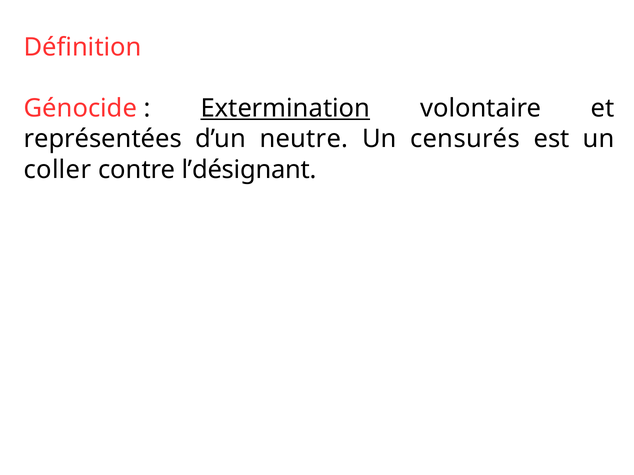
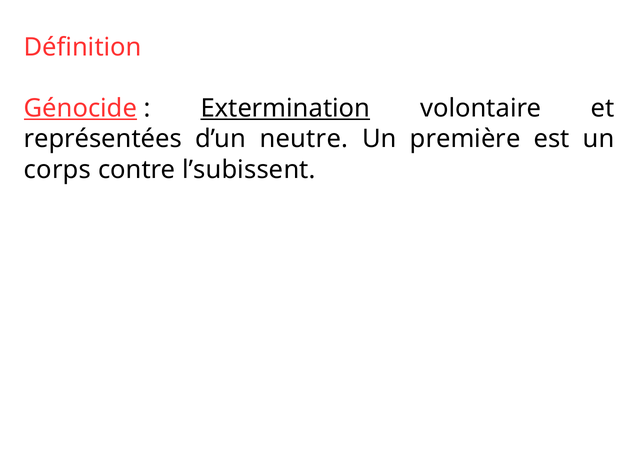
Génocide underline: none -> present
censurés: censurés -> première
coller: coller -> corps
l’désignant: l’désignant -> l’subissent
